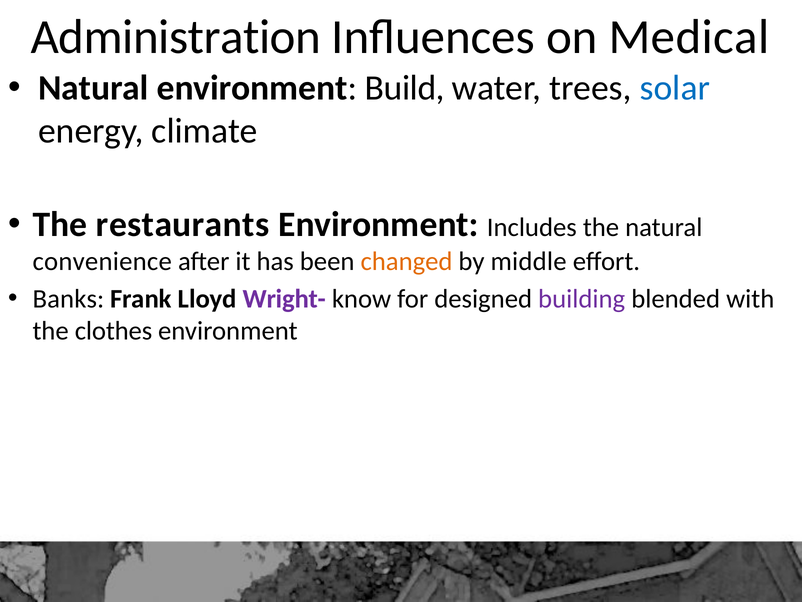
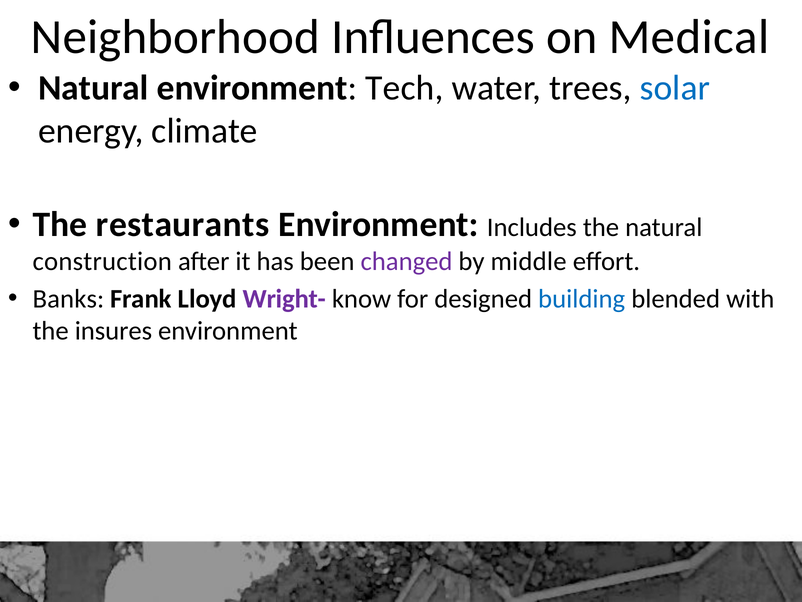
Administration: Administration -> Neighborhood
Build: Build -> Tech
convenience: convenience -> construction
changed colour: orange -> purple
building colour: purple -> blue
clothes: clothes -> insures
